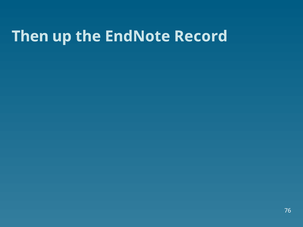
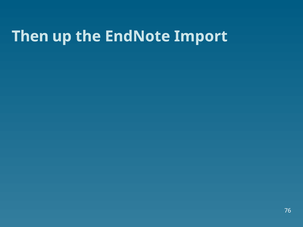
Record: Record -> Import
